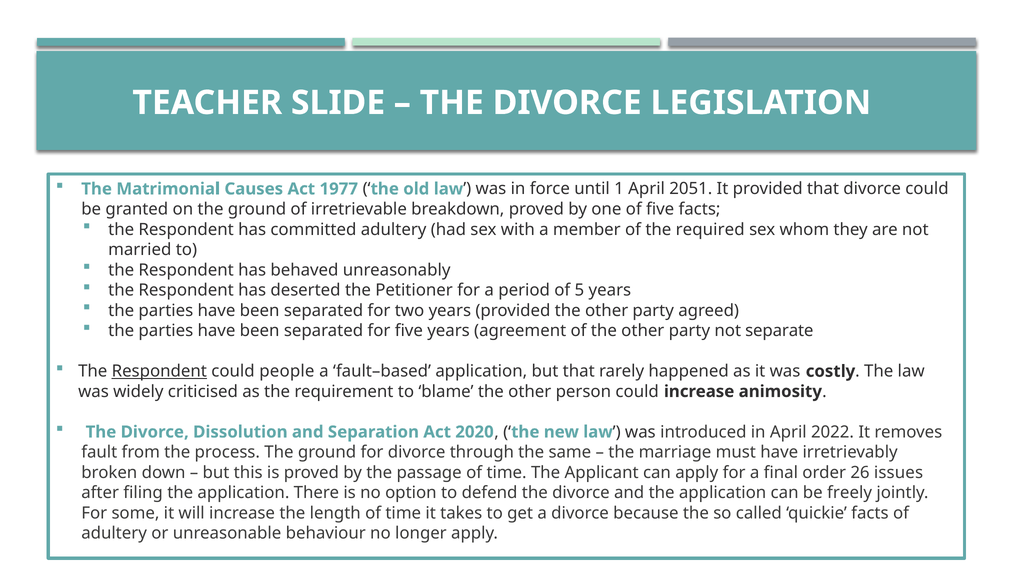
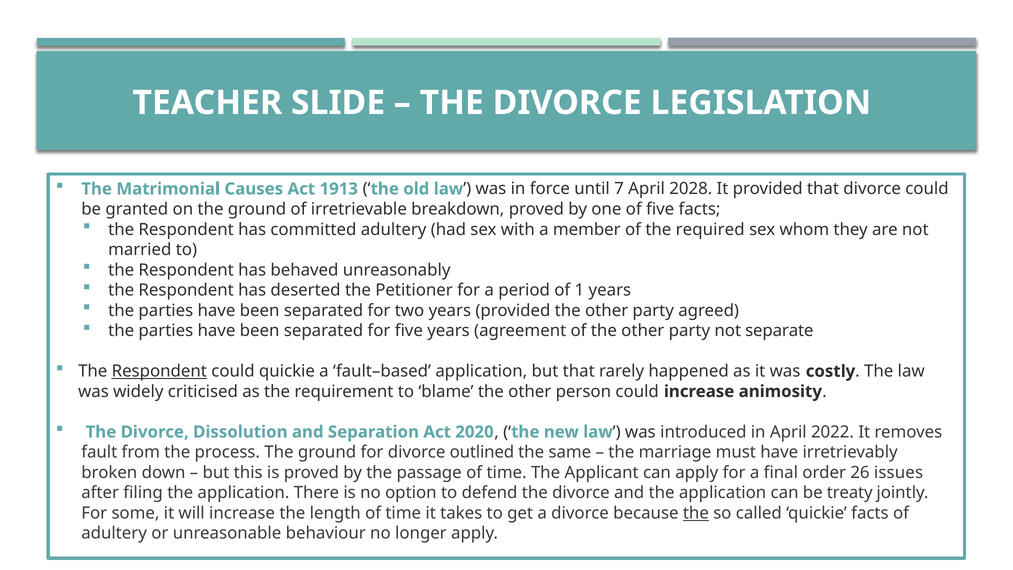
1977: 1977 -> 1913
1: 1 -> 7
2051: 2051 -> 2028
5: 5 -> 1
could people: people -> quickie
through: through -> outlined
freely: freely -> treaty
the at (696, 513) underline: none -> present
